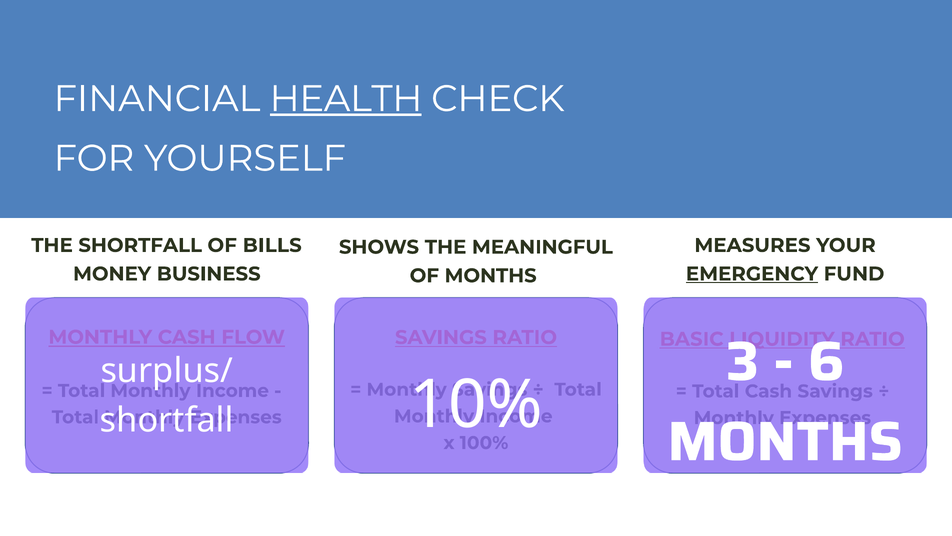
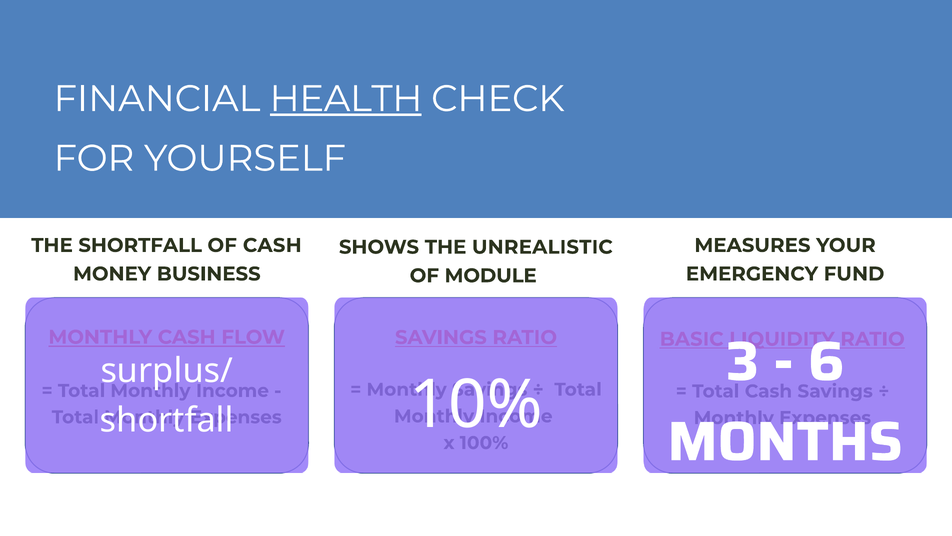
OF BILLS: BILLS -> CASH
MEANINGFUL: MEANINGFUL -> UNREALISTIC
EMERGENCY underline: present -> none
OF MONTHS: MONTHS -> MODULE
